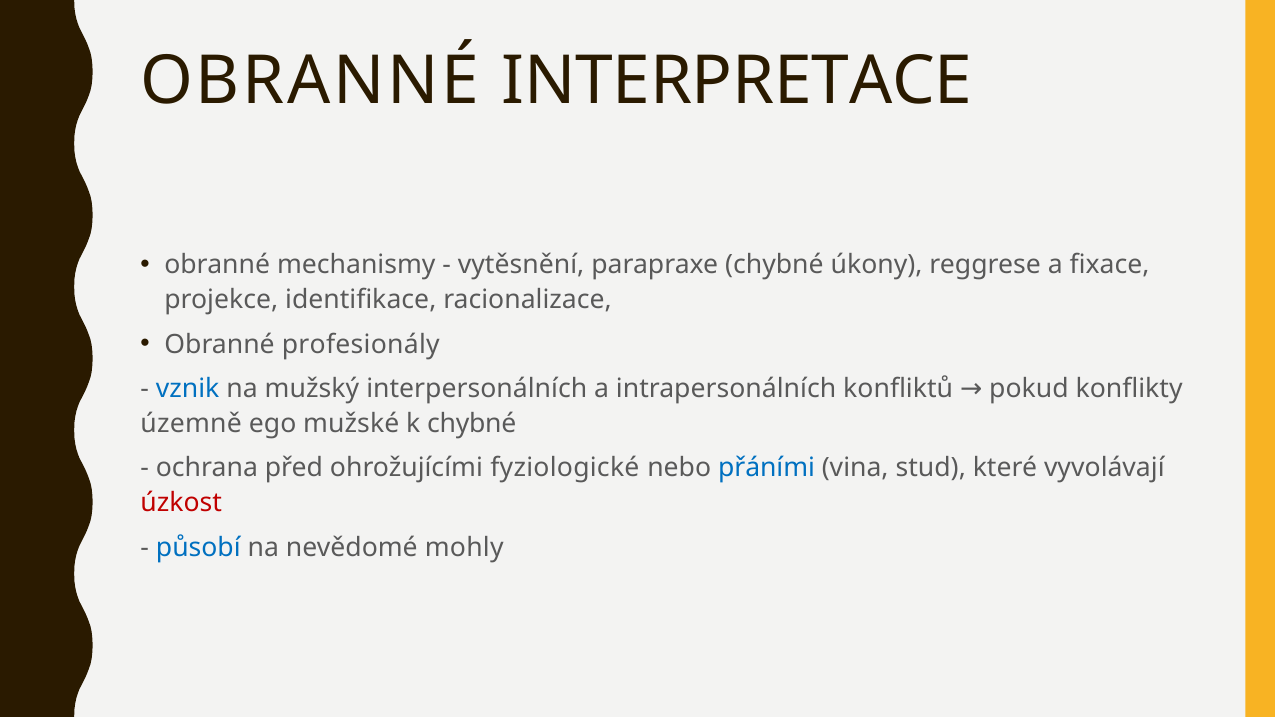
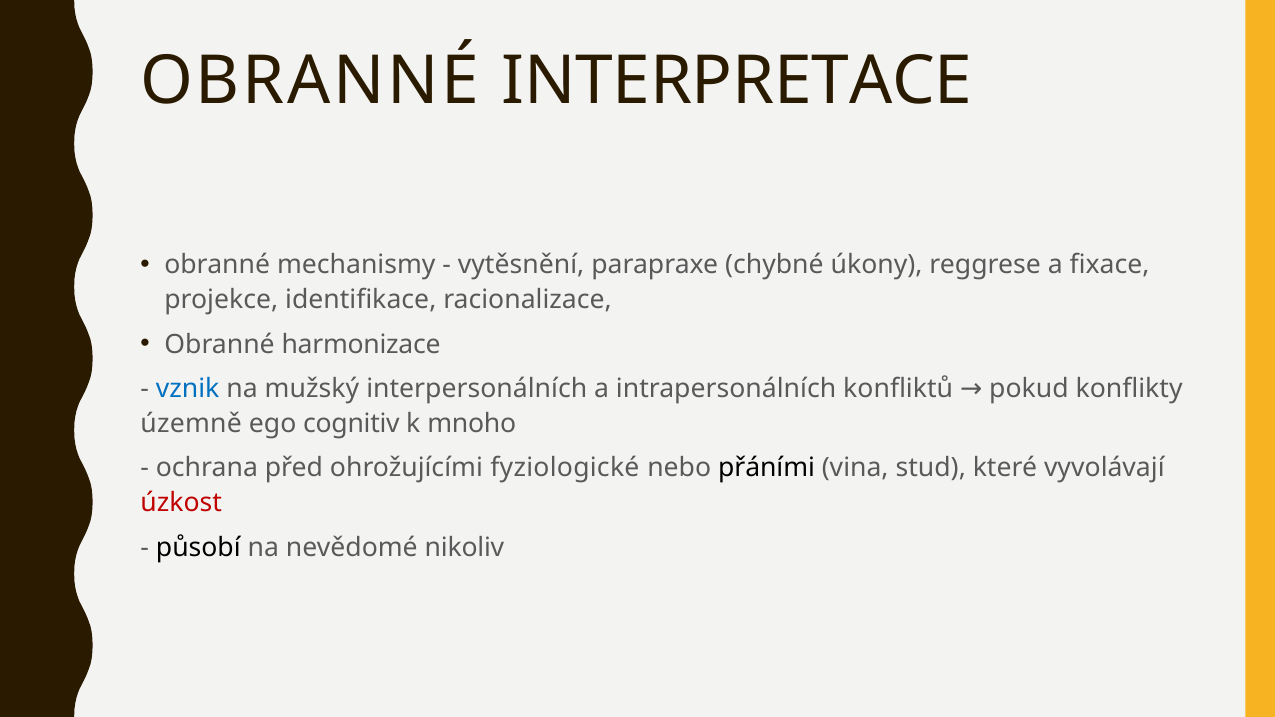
profesionály: profesionály -> harmonizace
mužské: mužské -> cognitiv
k chybné: chybné -> mnoho
přáními colour: blue -> black
působí colour: blue -> black
mohly: mohly -> nikoliv
